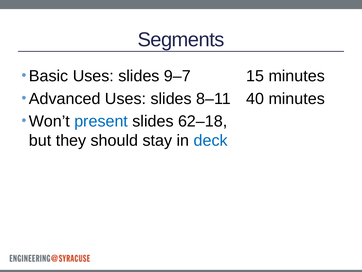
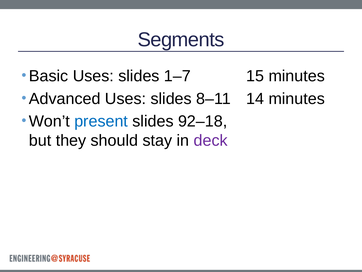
9–7: 9–7 -> 1–7
40: 40 -> 14
62–18: 62–18 -> 92–18
deck colour: blue -> purple
